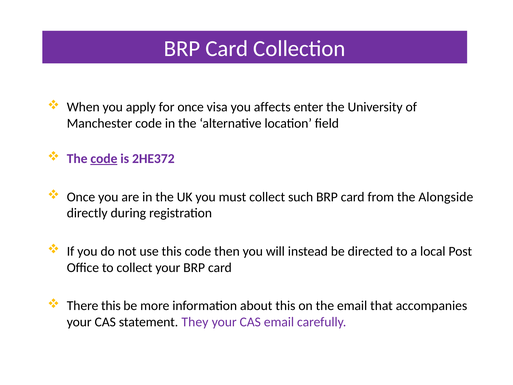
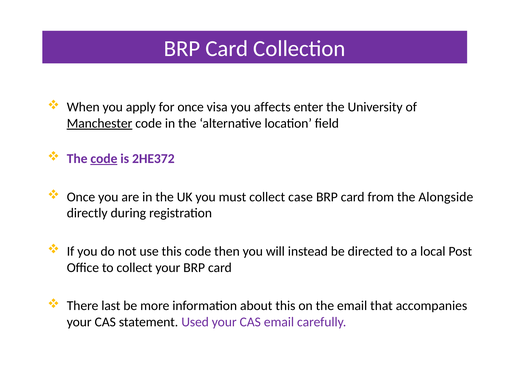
Manchester underline: none -> present
such: such -> case
There this: this -> last
They: They -> Used
